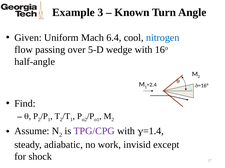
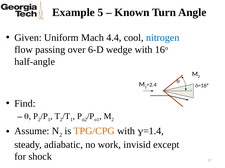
3: 3 -> 5
6.4: 6.4 -> 4.4
5-D: 5-D -> 6-D
TPG/CPG colour: purple -> orange
